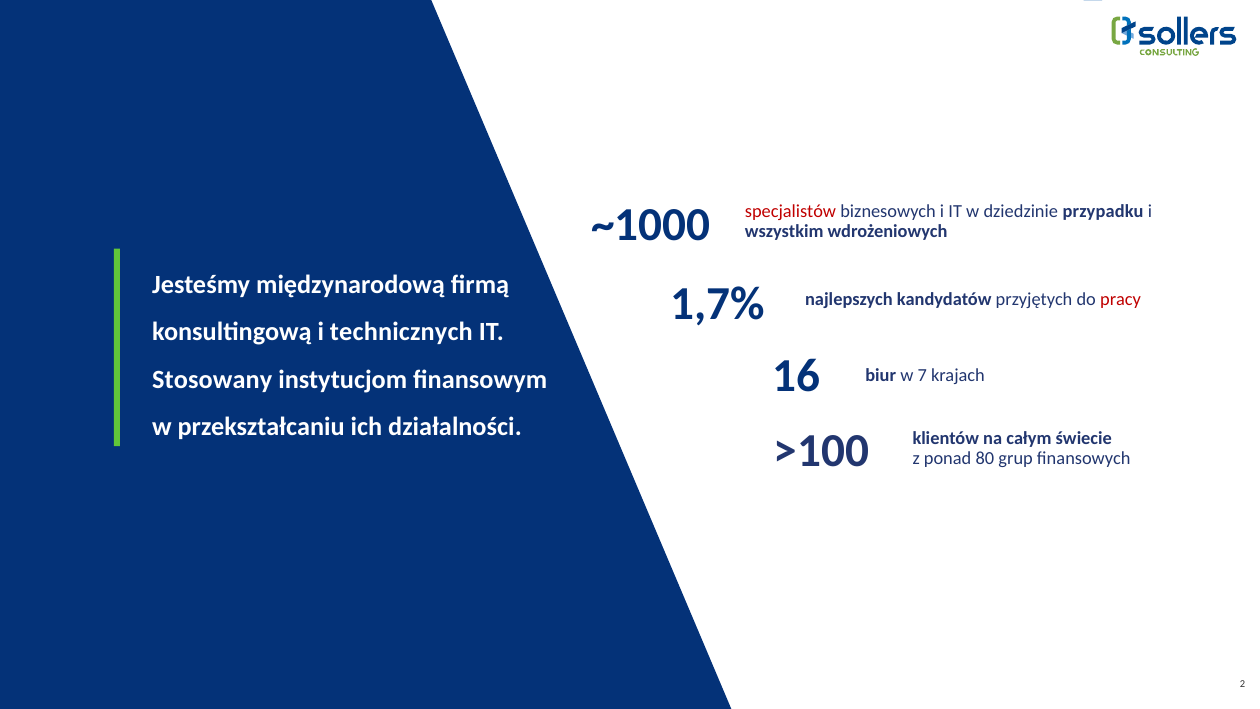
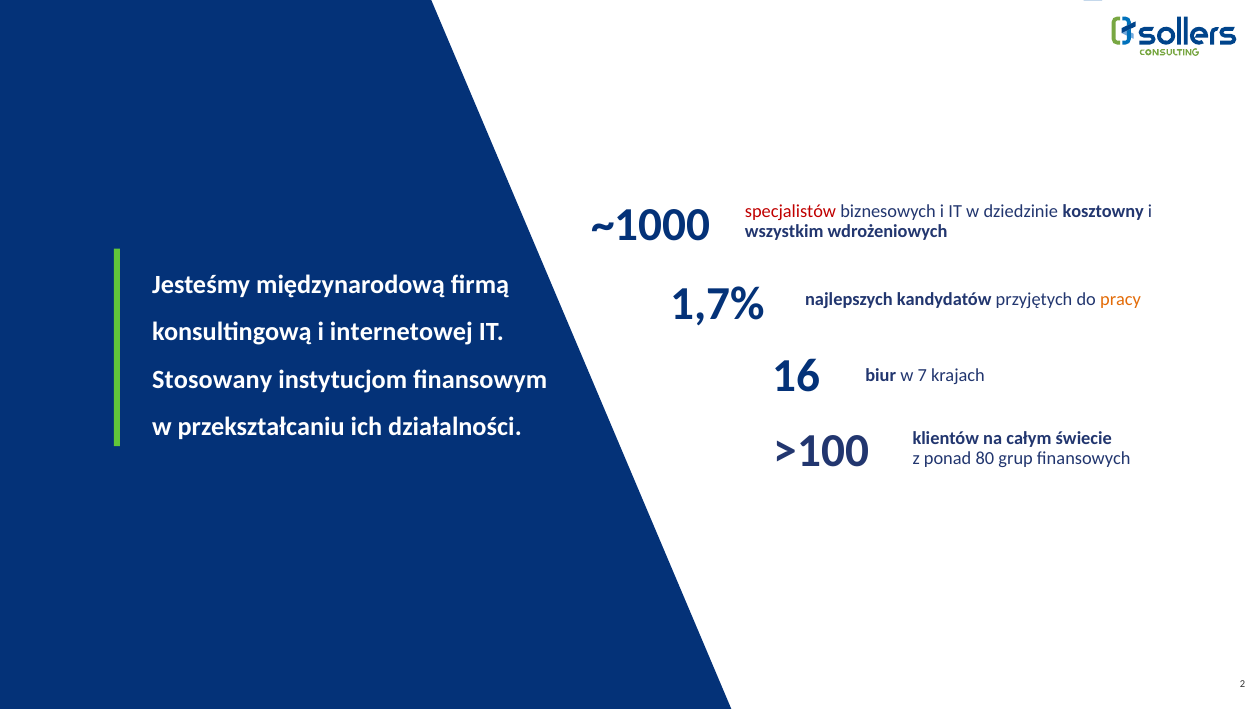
przypadku: przypadku -> kosztowny
pracy colour: red -> orange
technicznych: technicznych -> internetowej
